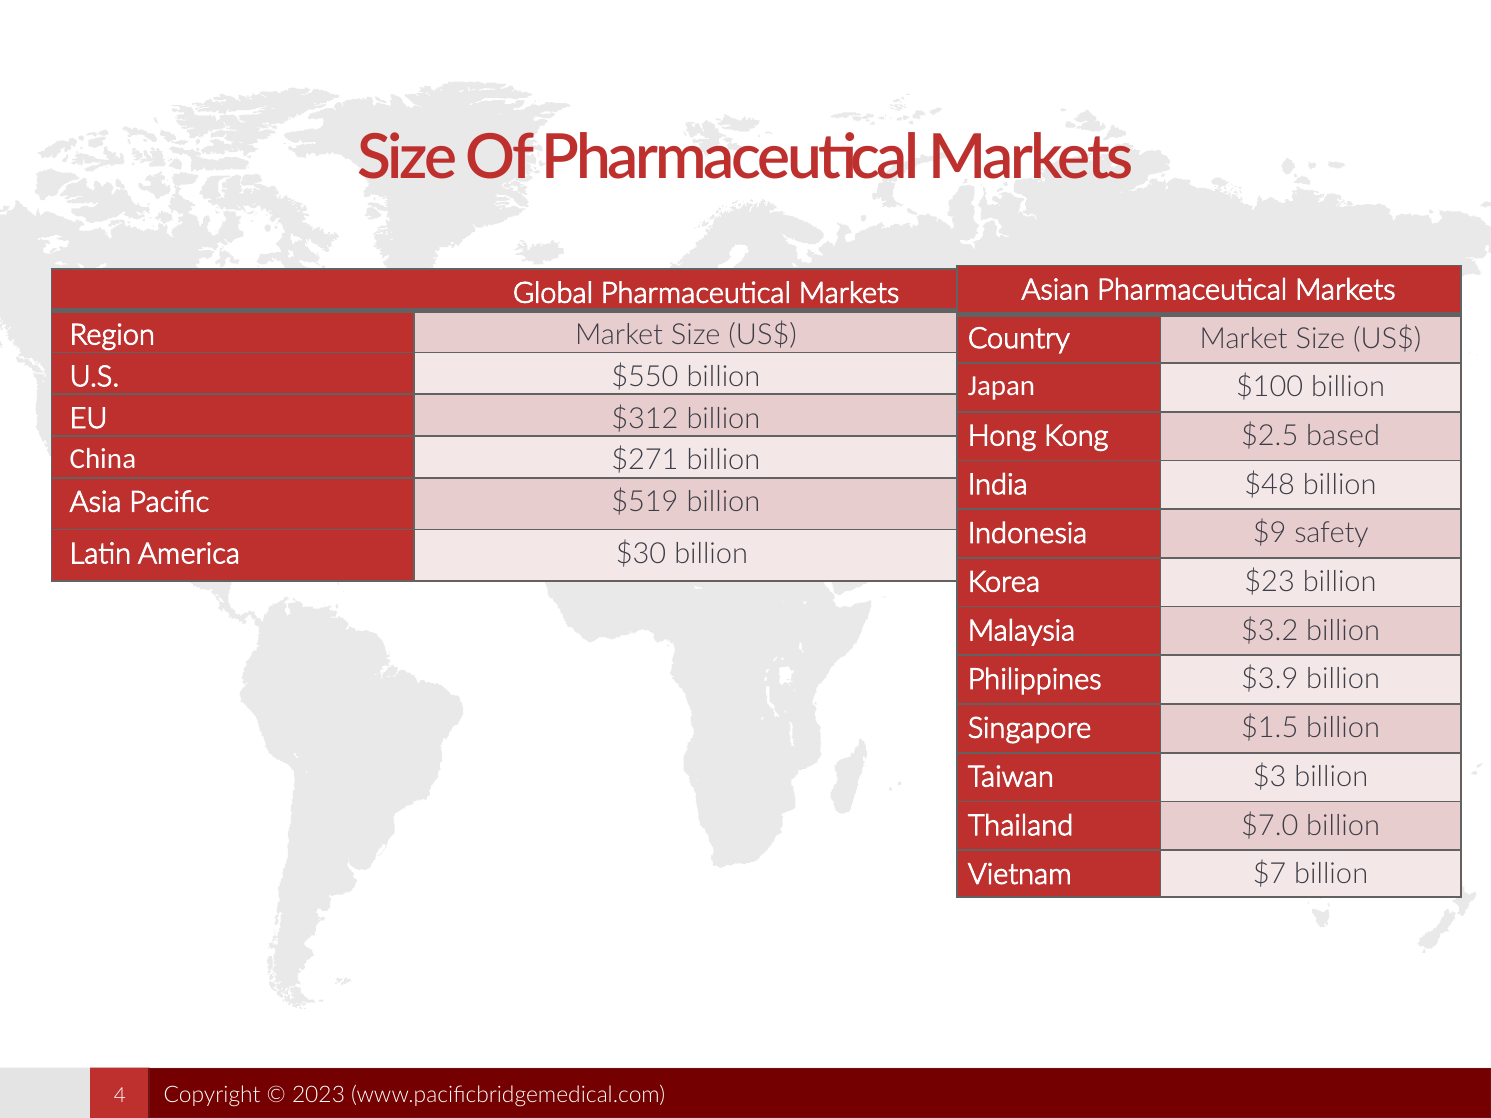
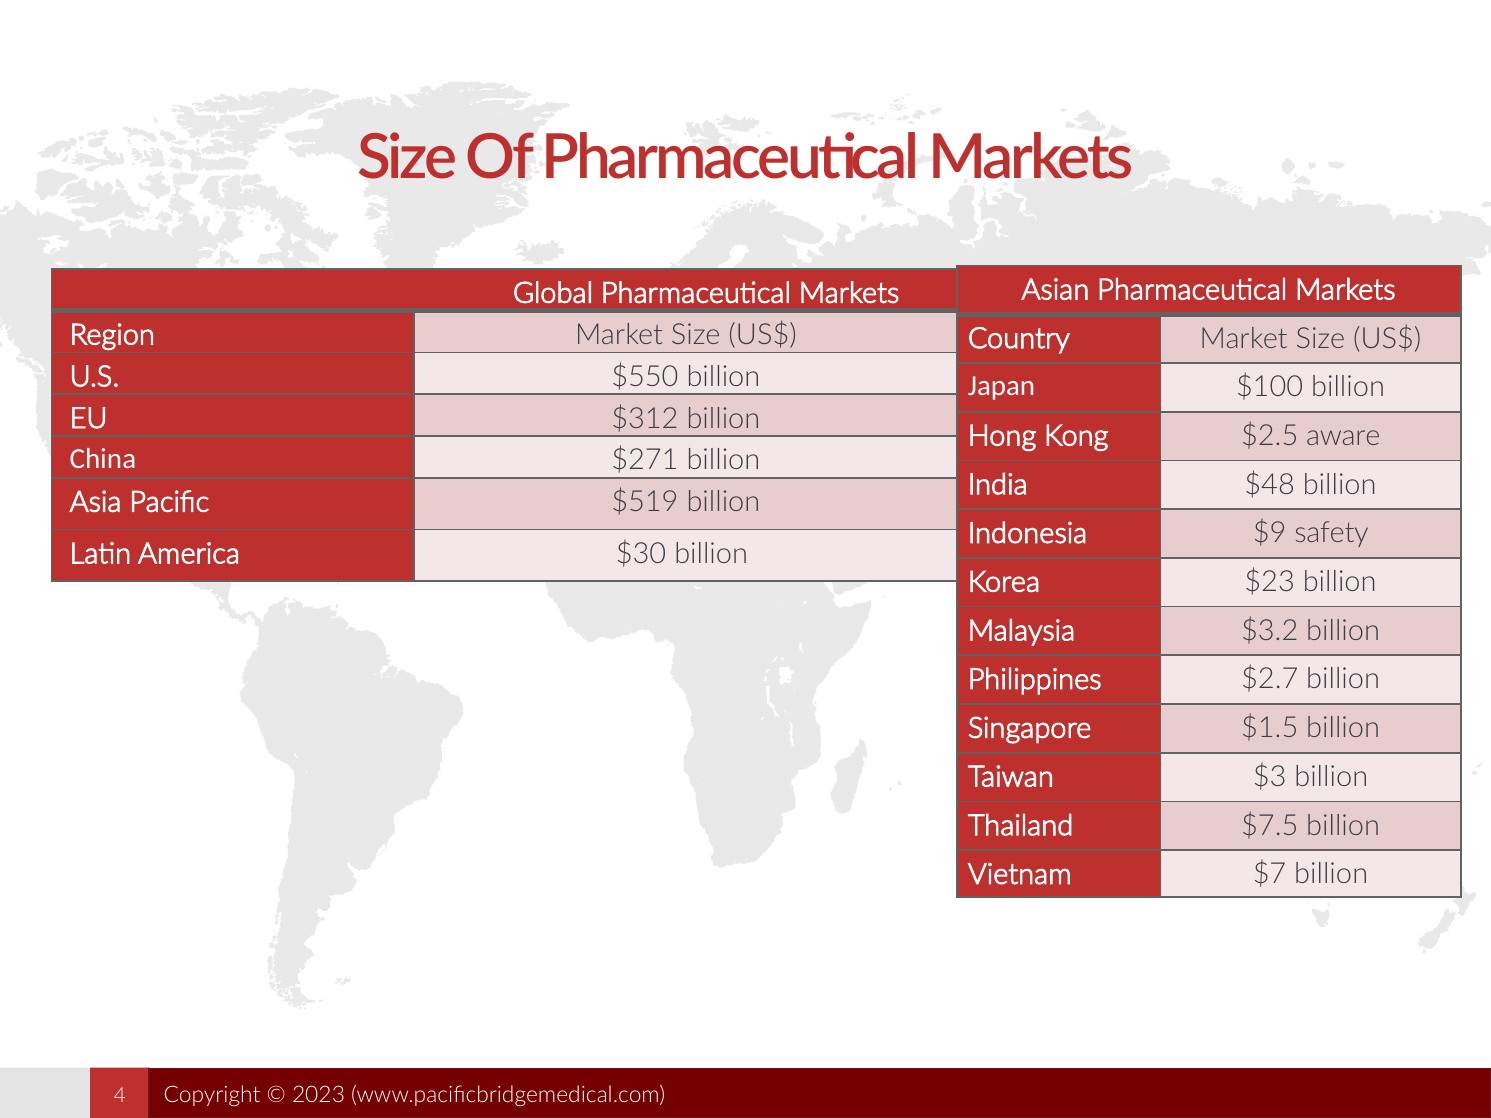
based: based -> aware
$3.9: $3.9 -> $2.7
$7.0: $7.0 -> $7.5
